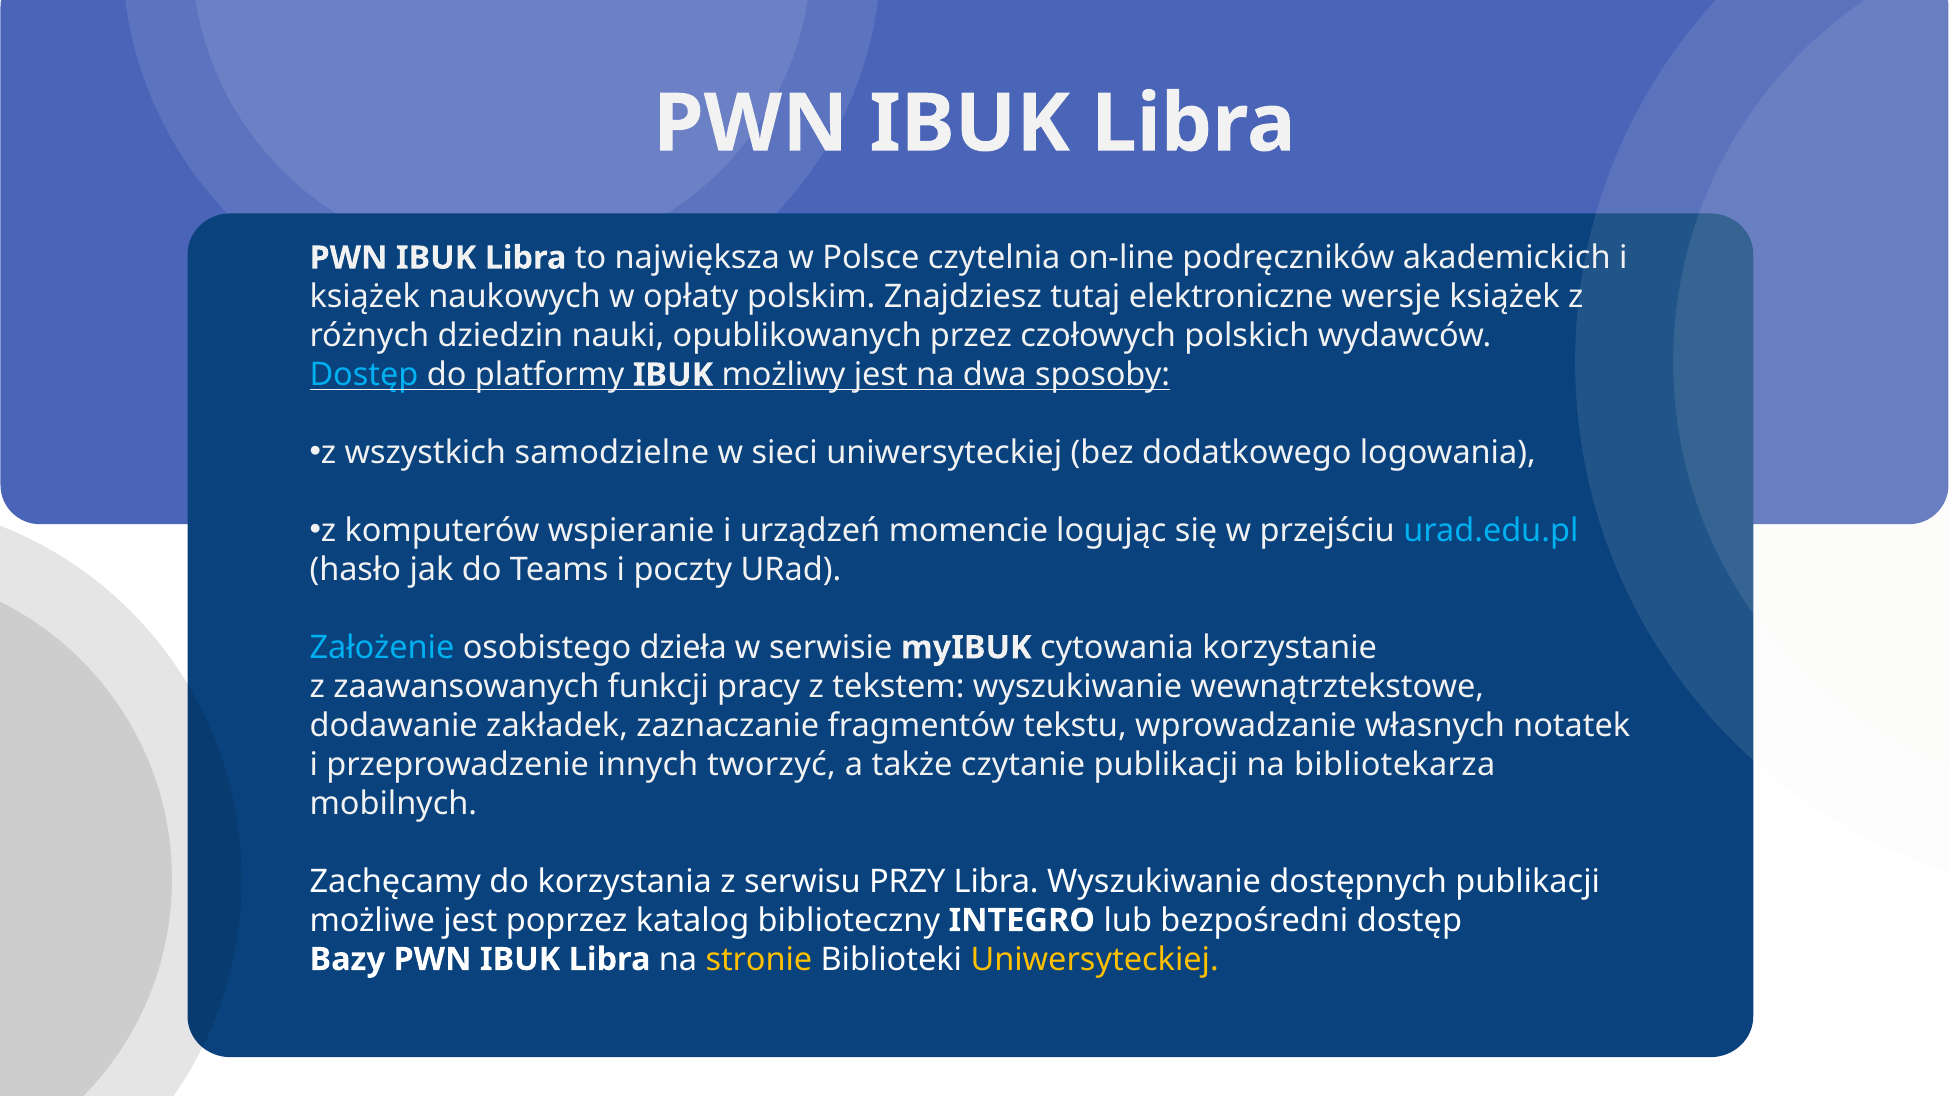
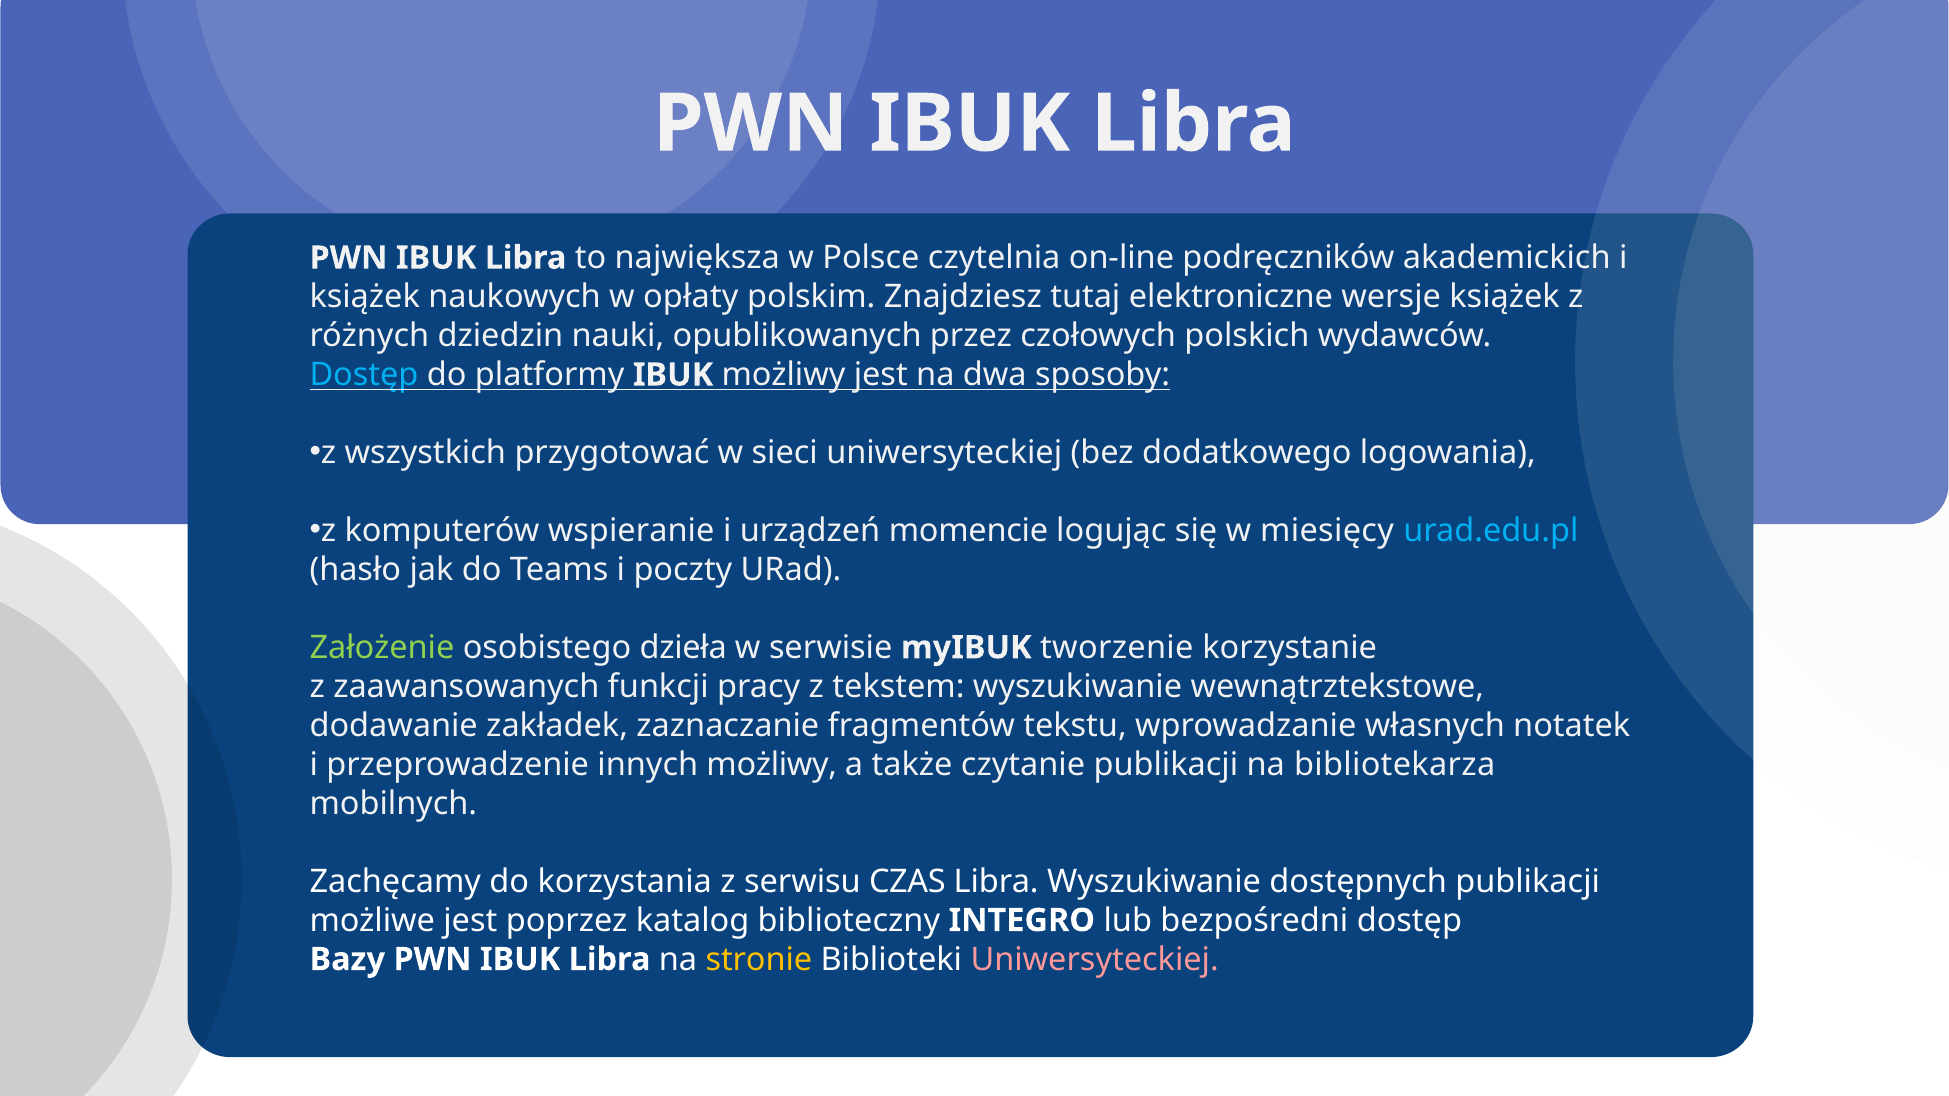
samodzielne: samodzielne -> przygotować
przejściu: przejściu -> miesięcy
Założenie colour: light blue -> light green
cytowania: cytowania -> tworzenie
innych tworzyć: tworzyć -> możliwy
PRZY: PRZY -> CZAS
Uniwersyteckiej at (1095, 960) colour: yellow -> pink
